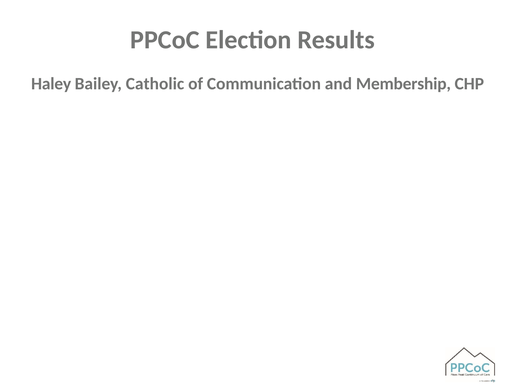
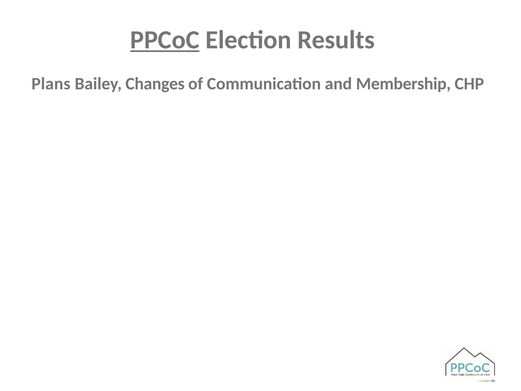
PPCoC underline: none -> present
Haley: Haley -> Plans
Catholic: Catholic -> Changes
